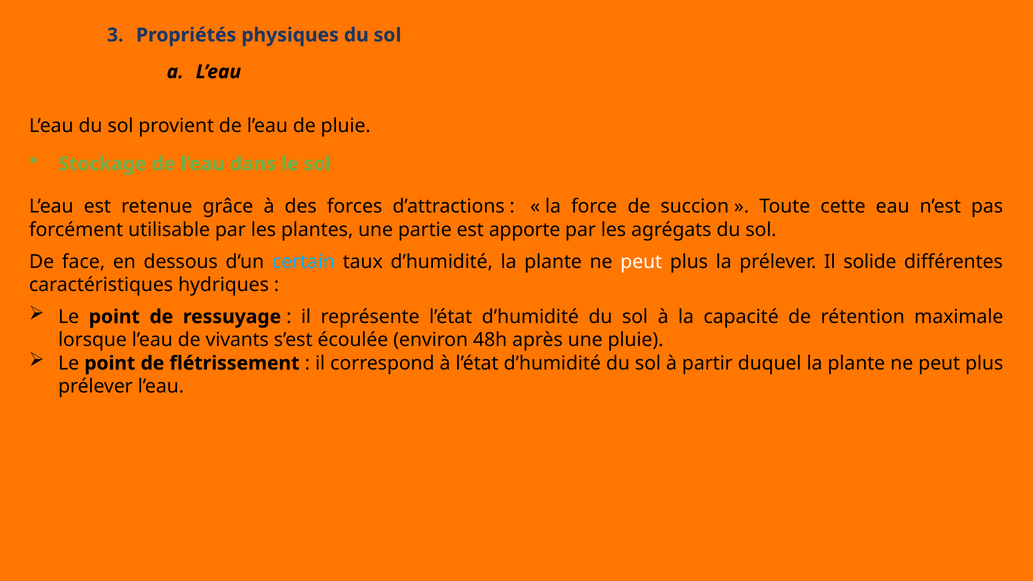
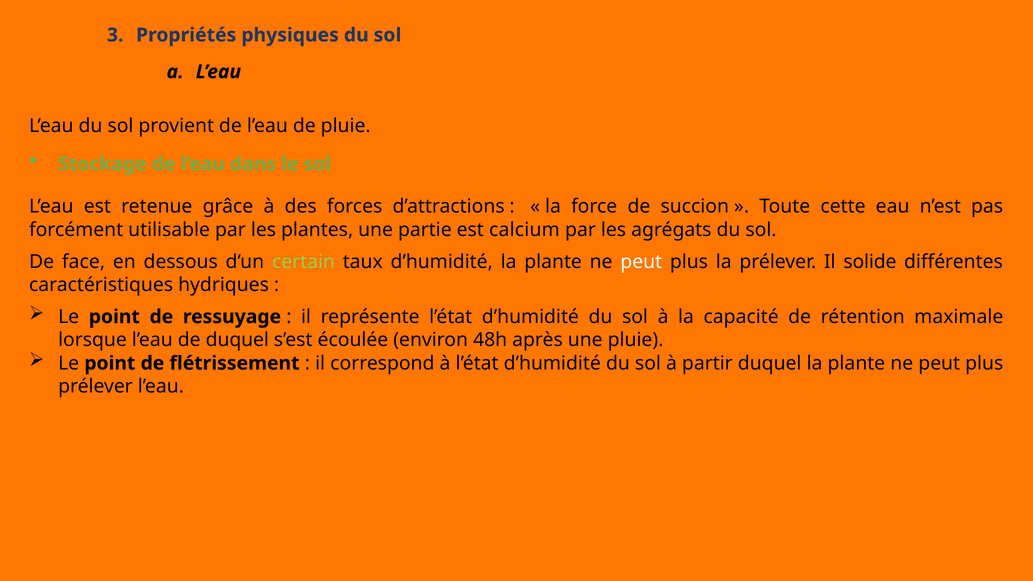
apporte: apporte -> calcium
certain colour: light blue -> light green
de vivants: vivants -> duquel
